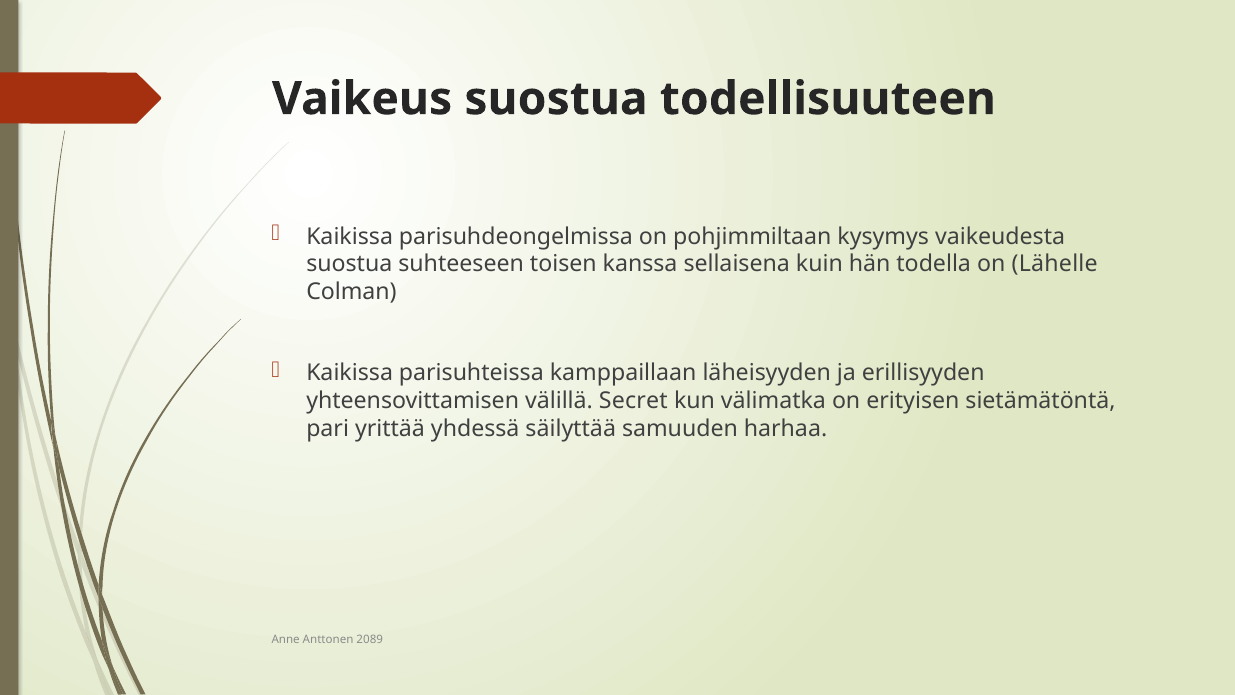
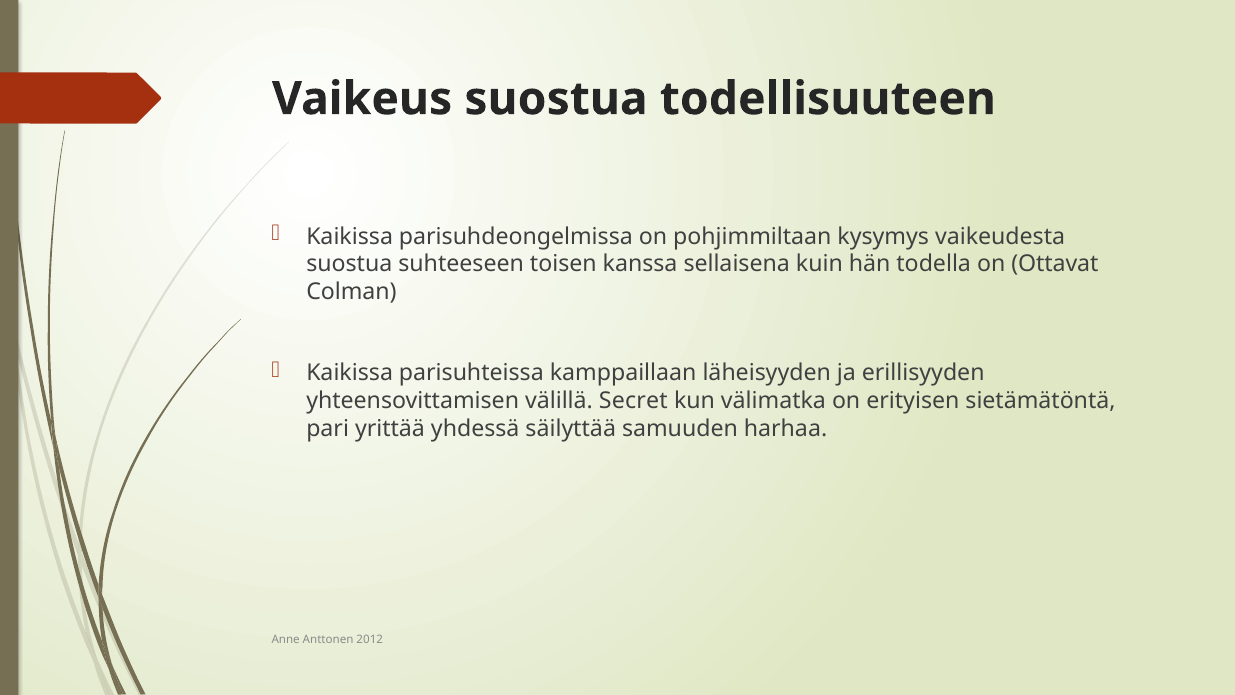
Lähelle: Lähelle -> Ottavat
2089: 2089 -> 2012
